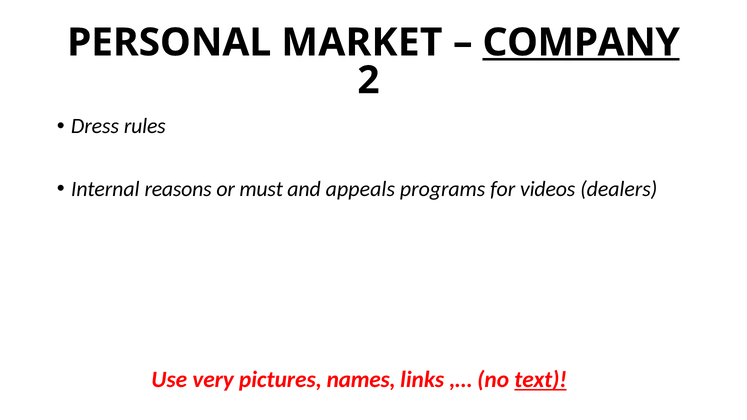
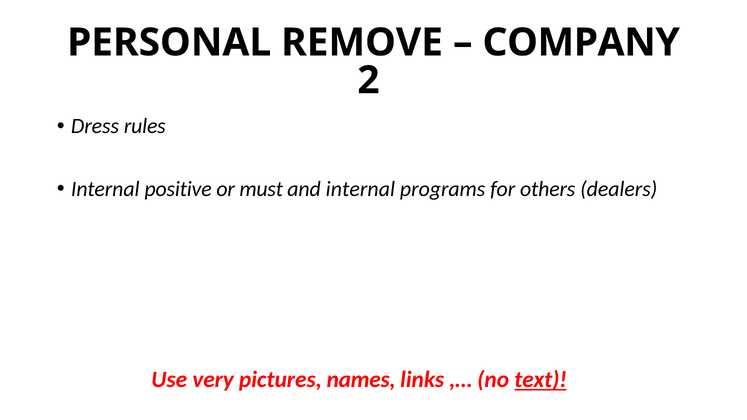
MARKET: MARKET -> REMOVE
COMPANY underline: present -> none
reasons: reasons -> positive
and appeals: appeals -> internal
videos: videos -> others
